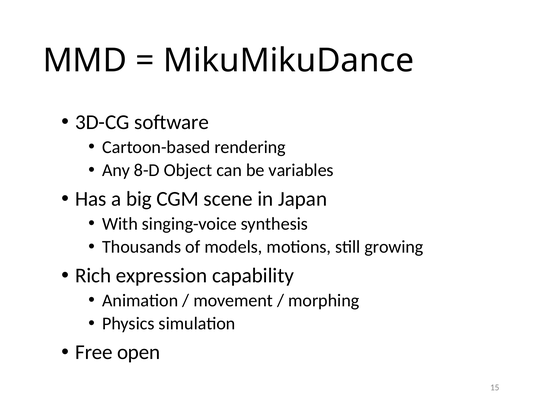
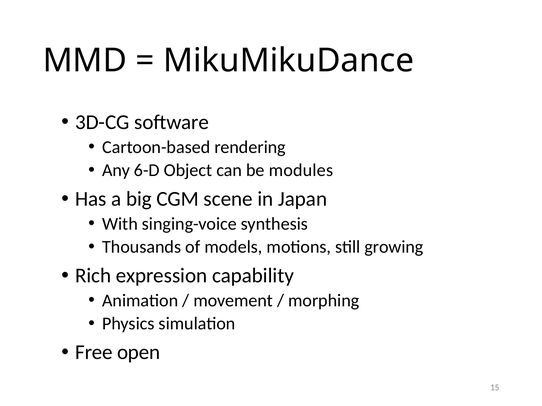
8-D: 8-D -> 6-D
variables: variables -> modules
